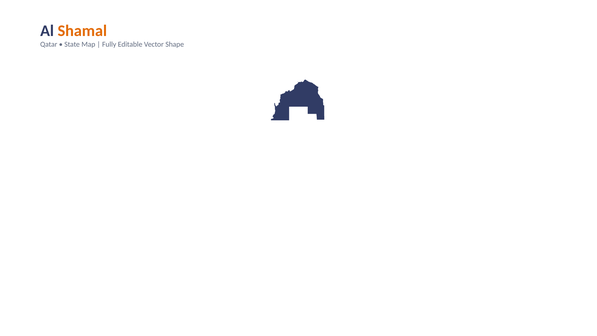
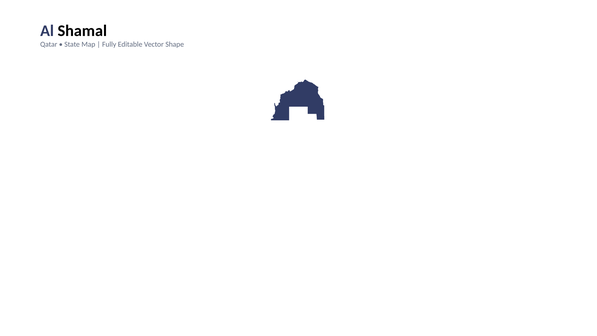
Shamal colour: orange -> black
